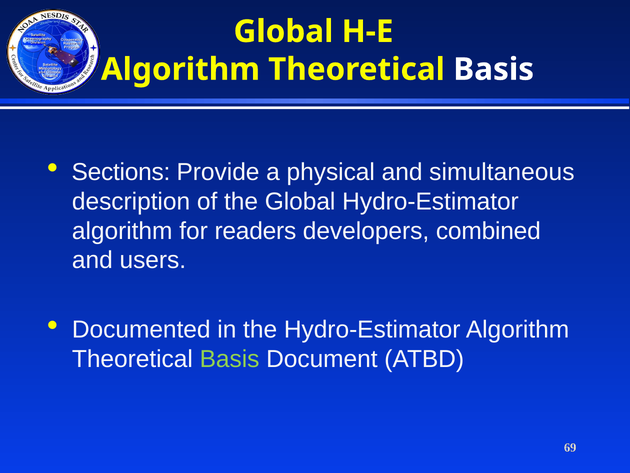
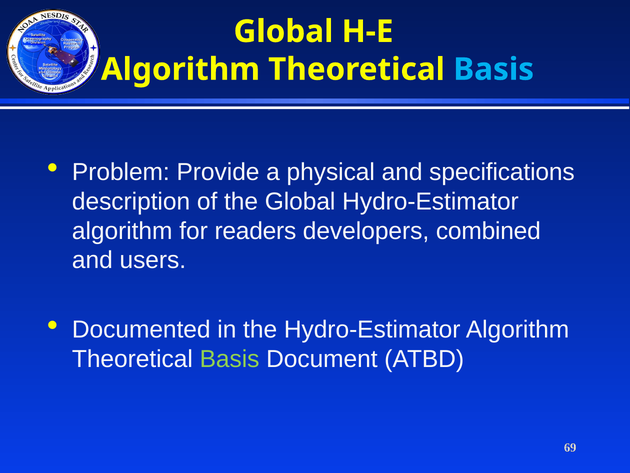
Basis at (494, 69) colour: white -> light blue
Sections: Sections -> Problem
simultaneous: simultaneous -> specifications
